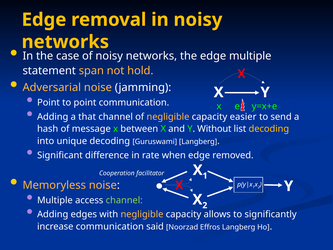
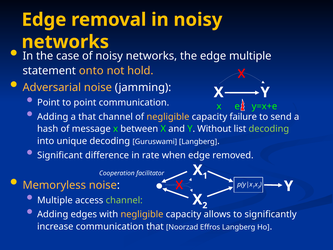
span: span -> onto
easier: easier -> failure
decoding at (269, 129) colour: yellow -> light green
communication said: said -> that
